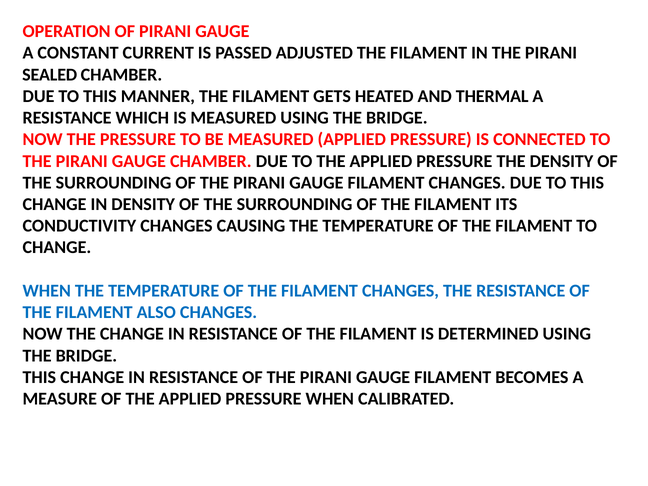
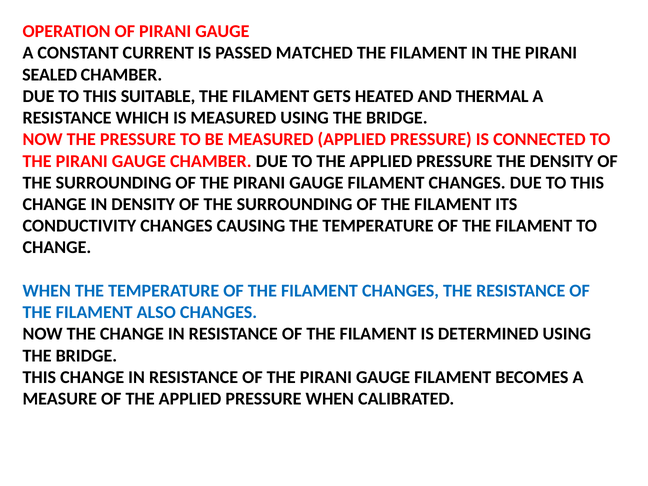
ADJUSTED: ADJUSTED -> MATCHED
MANNER: MANNER -> SUITABLE
